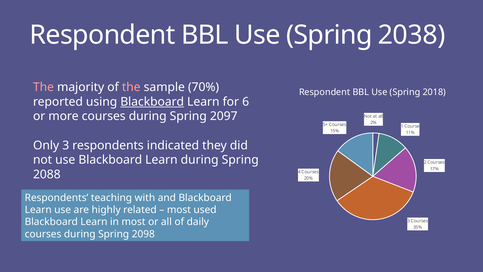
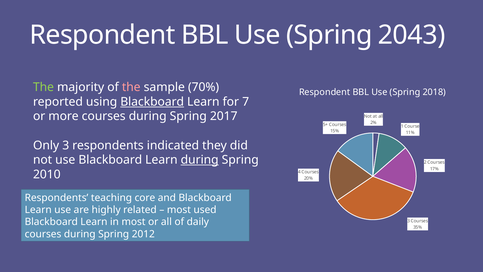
2038: 2038 -> 2043
The at (43, 87) colour: pink -> light green
6: 6 -> 7
2097: 2097 -> 2017
during at (200, 160) underline: none -> present
2088: 2088 -> 2010
with: with -> core
2098: 2098 -> 2012
